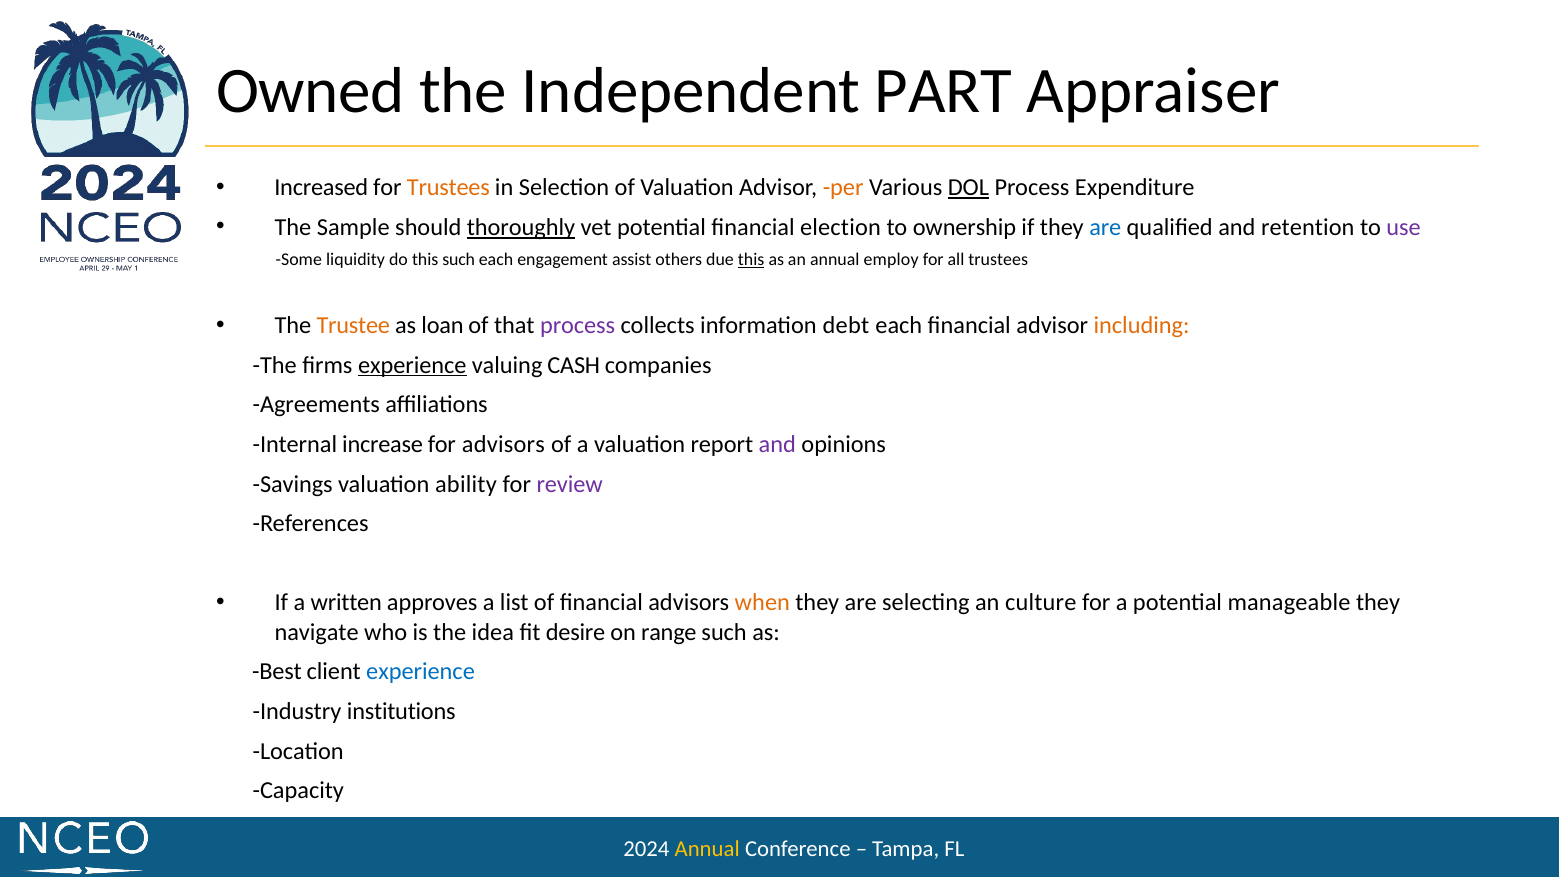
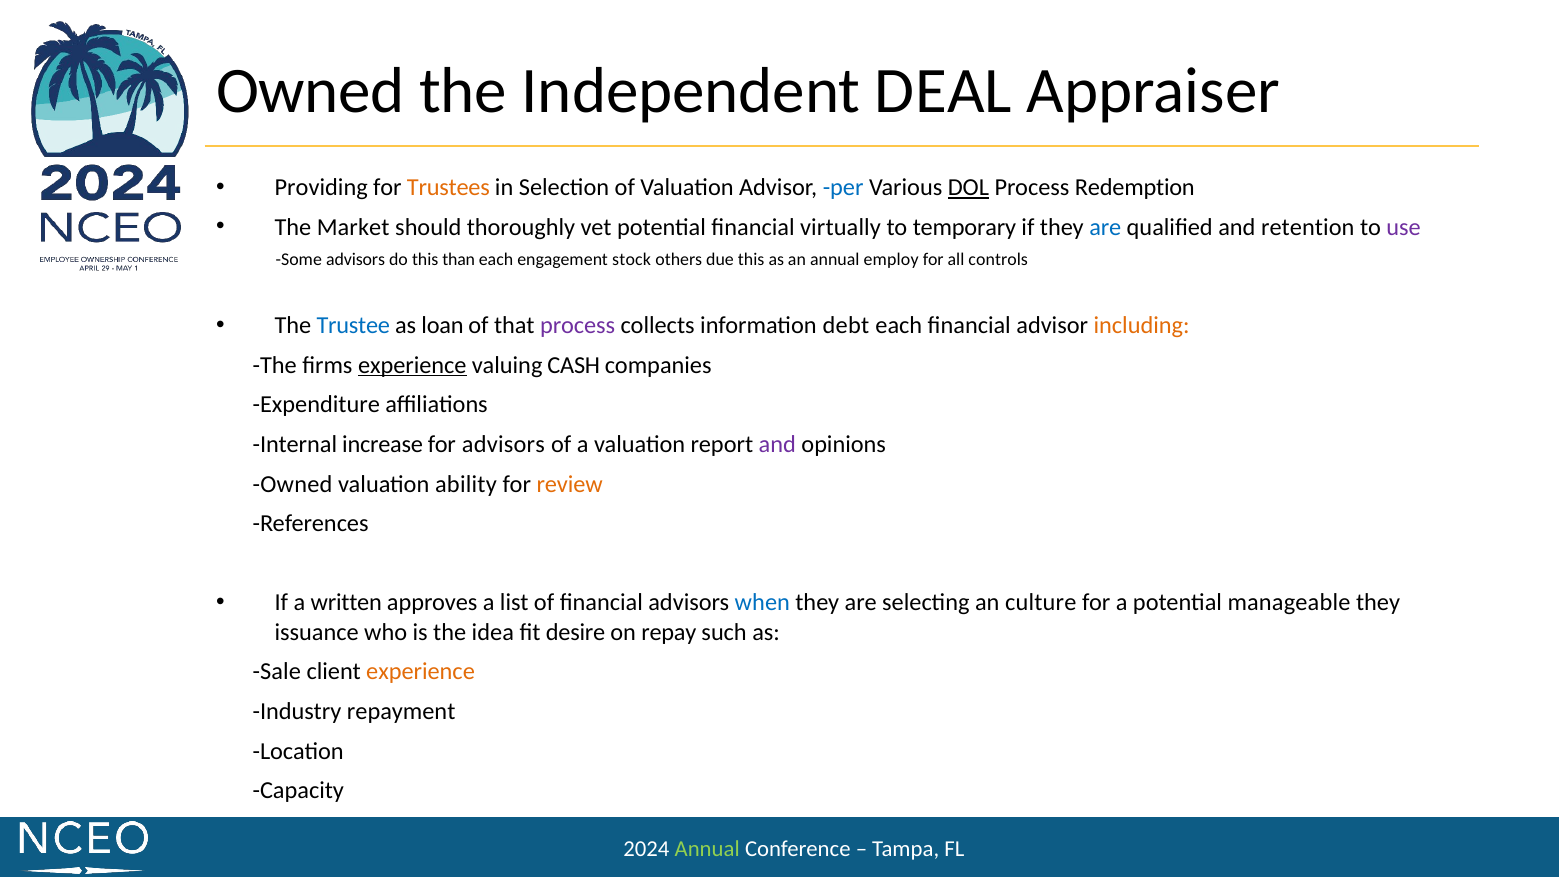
PART: PART -> DEAL
Increased: Increased -> Providing
per colour: orange -> blue
Expenditure: Expenditure -> Redemption
Sample: Sample -> Market
thoroughly underline: present -> none
election: election -> virtually
ownership: ownership -> temporary
Some liquidity: liquidity -> advisors
this such: such -> than
assist: assist -> stock
this at (751, 260) underline: present -> none
all trustees: trustees -> controls
Trustee colour: orange -> blue
Agreements: Agreements -> Expenditure
Savings at (293, 484): Savings -> Owned
review colour: purple -> orange
when colour: orange -> blue
navigate: navigate -> issuance
range: range -> repay
Best: Best -> Sale
experience at (421, 672) colour: blue -> orange
institutions: institutions -> repayment
Annual at (707, 849) colour: yellow -> light green
